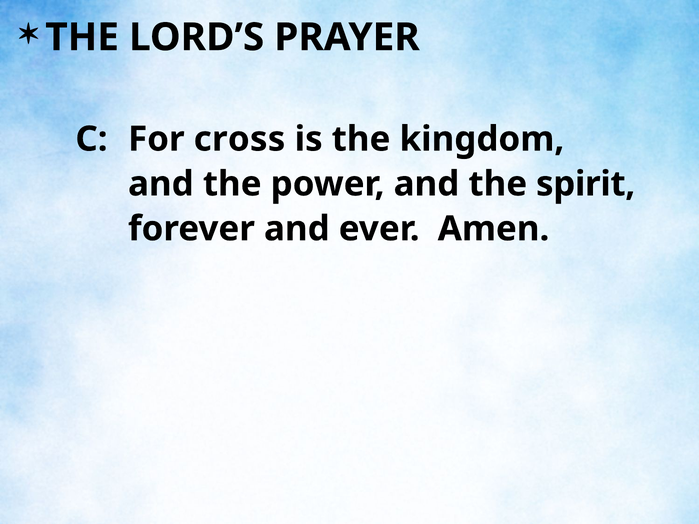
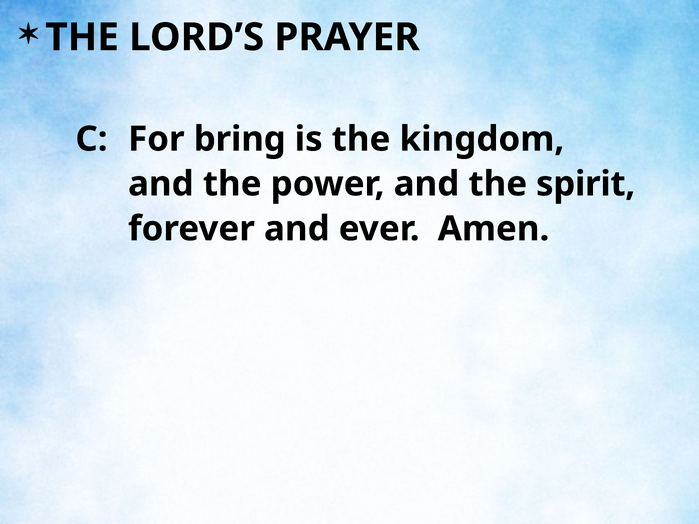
cross: cross -> bring
